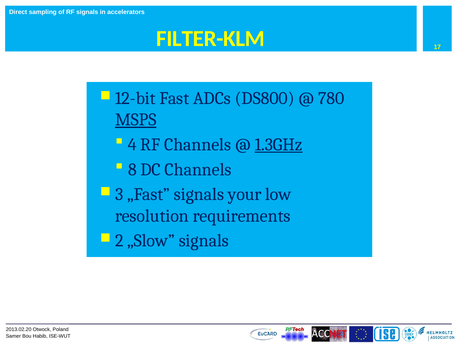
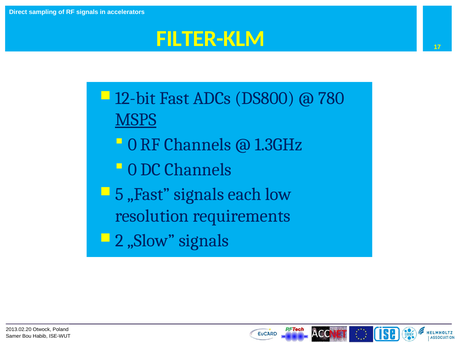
4 at (132, 145): 4 -> 0
1.3GHz underline: present -> none
8 at (132, 170): 8 -> 0
3: 3 -> 5
your: your -> each
